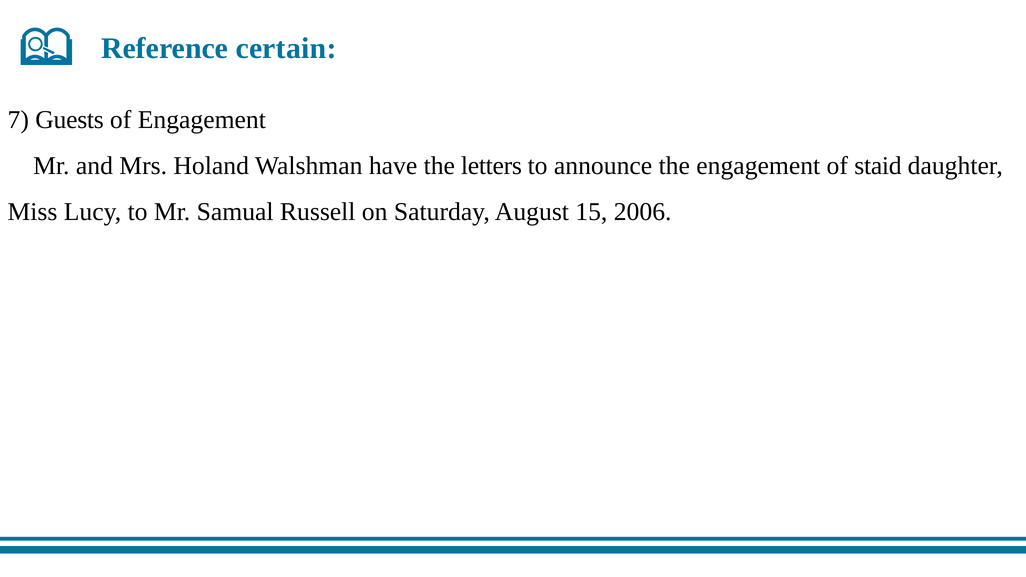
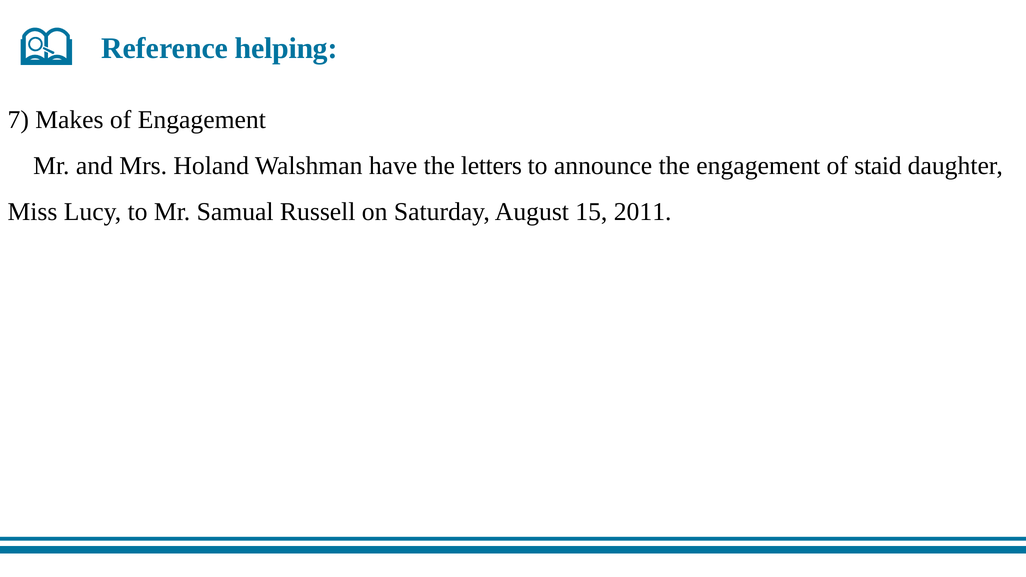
certain: certain -> helping
Guests: Guests -> Makes
2006: 2006 -> 2011
